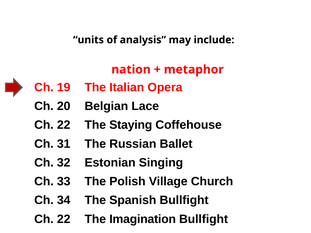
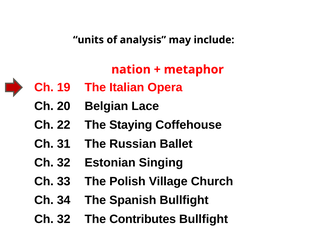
22 at (64, 219): 22 -> 32
Imagination: Imagination -> Contributes
